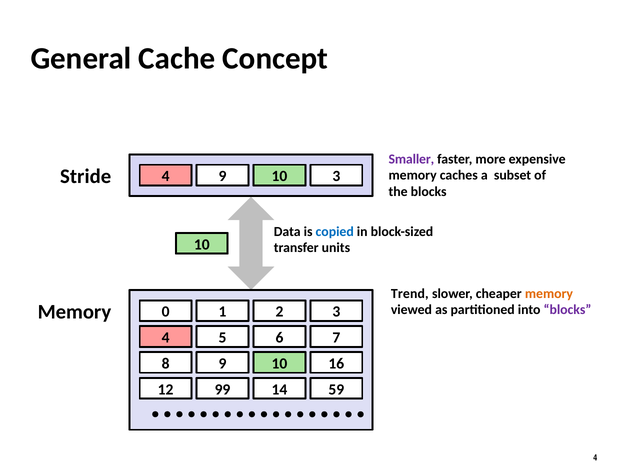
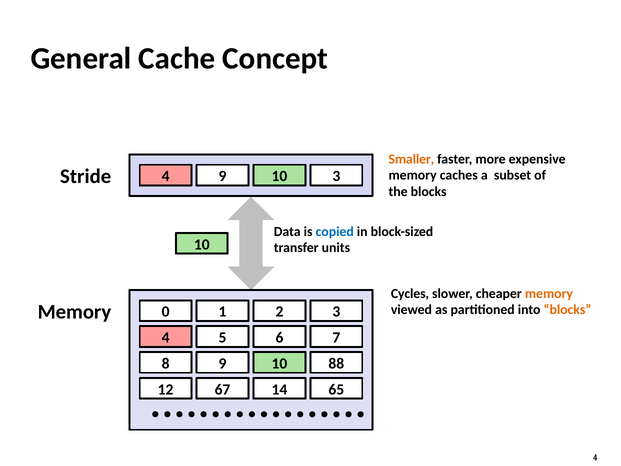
Smaller colour: purple -> orange
Trend: Trend -> Cycles
blocks at (567, 310) colour: purple -> orange
16: 16 -> 88
99: 99 -> 67
59: 59 -> 65
